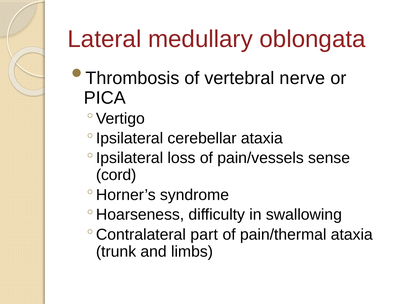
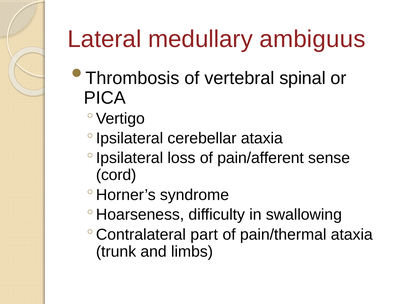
oblongata: oblongata -> ambiguus
nerve: nerve -> spinal
pain/vessels: pain/vessels -> pain/afferent
